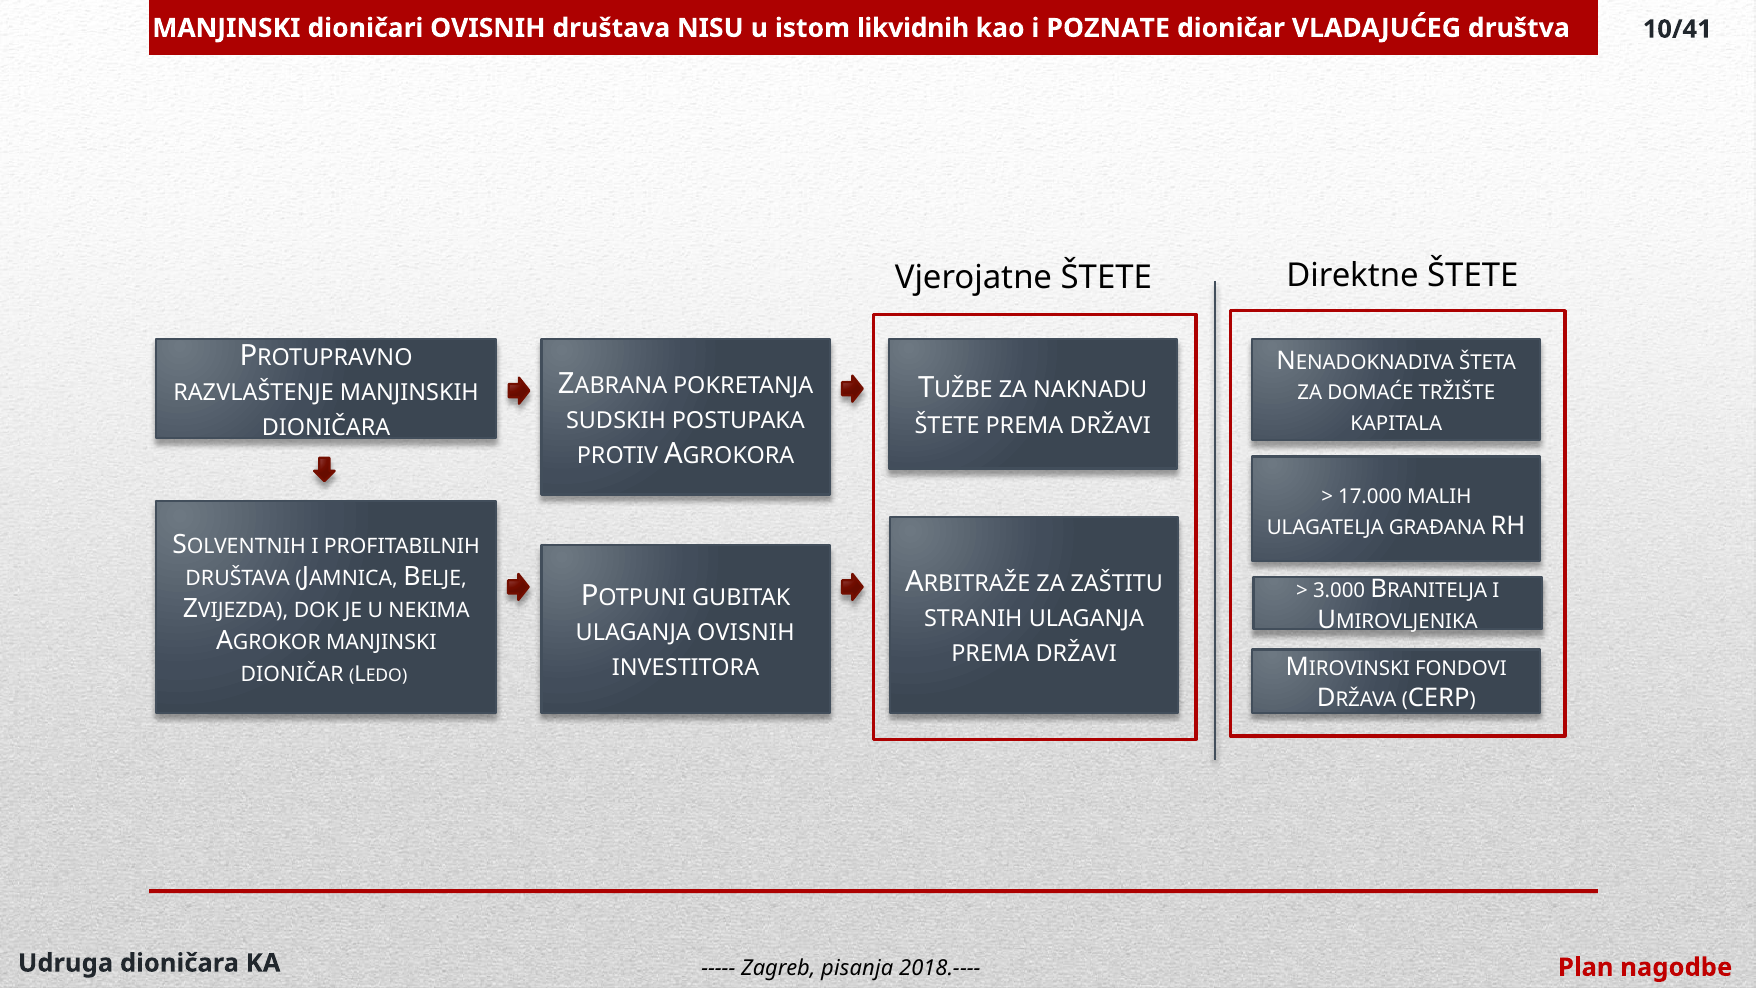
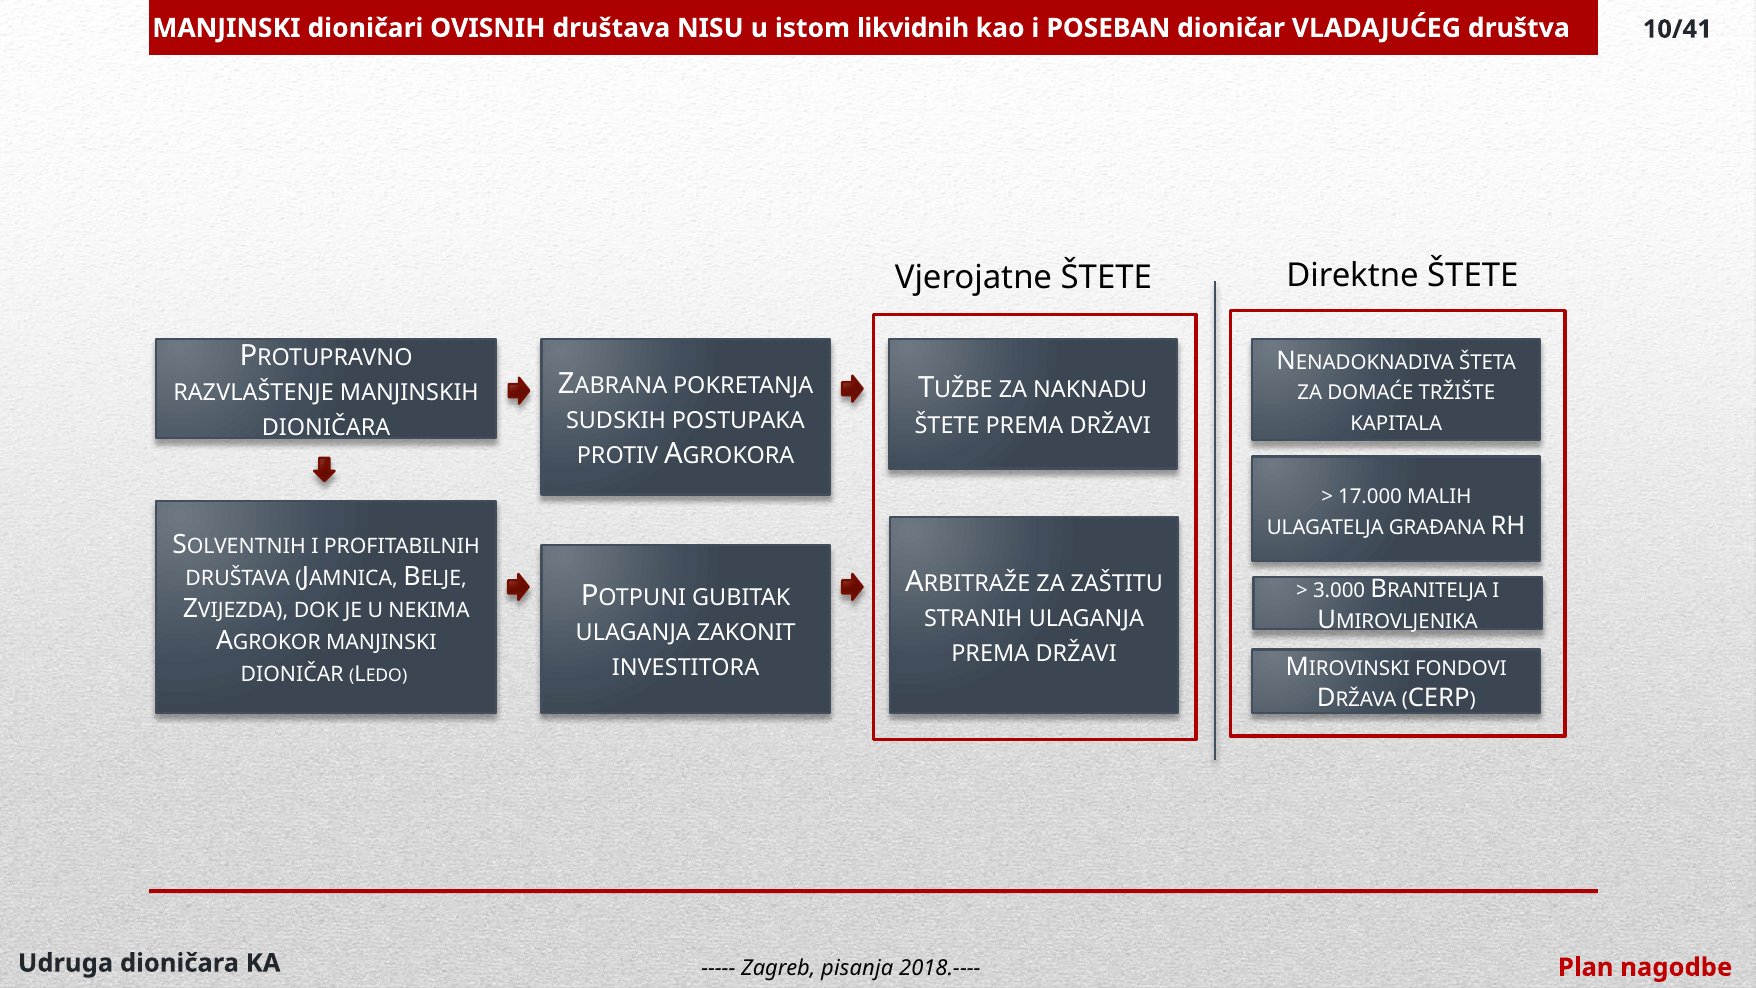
POZNATE: POZNATE -> POSEBAN
ULAGANJA OVISNIH: OVISNIH -> ZAKONIT
